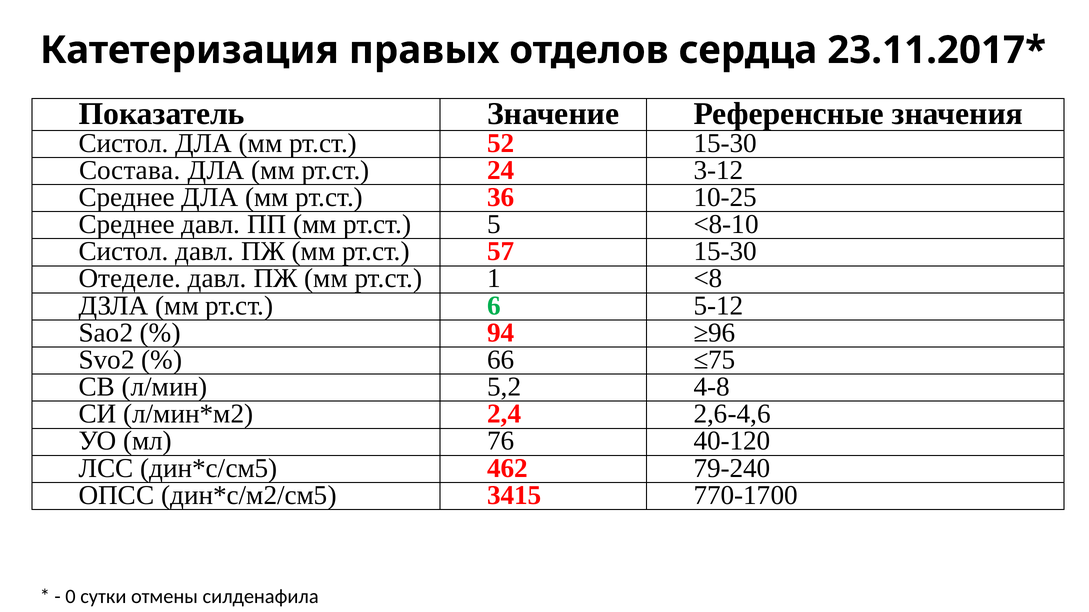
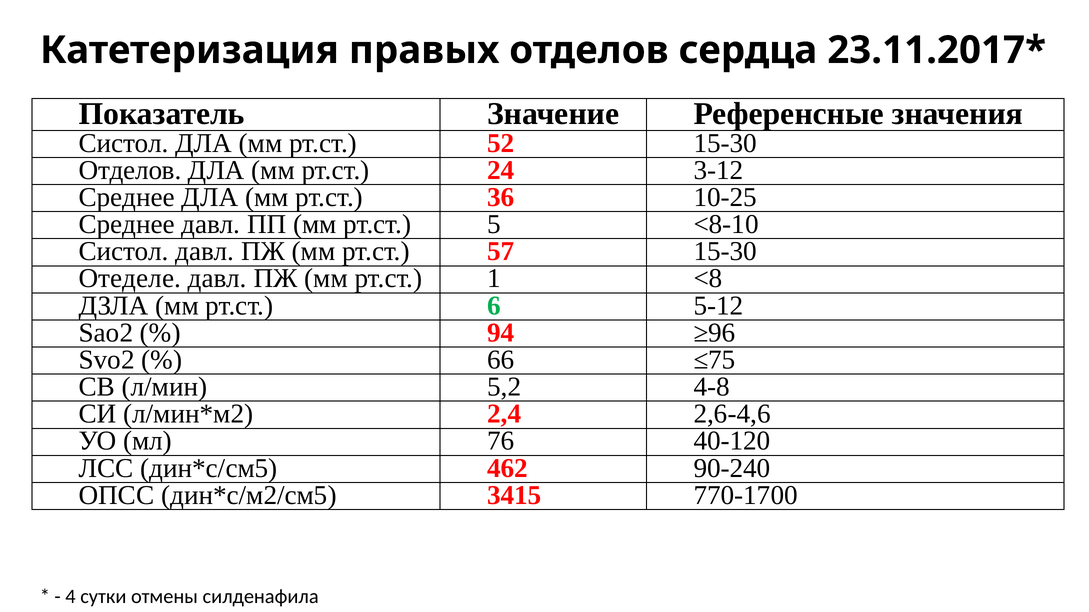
Состава at (130, 170): Состава -> Отделов
79-240: 79-240 -> 90-240
0: 0 -> 4
